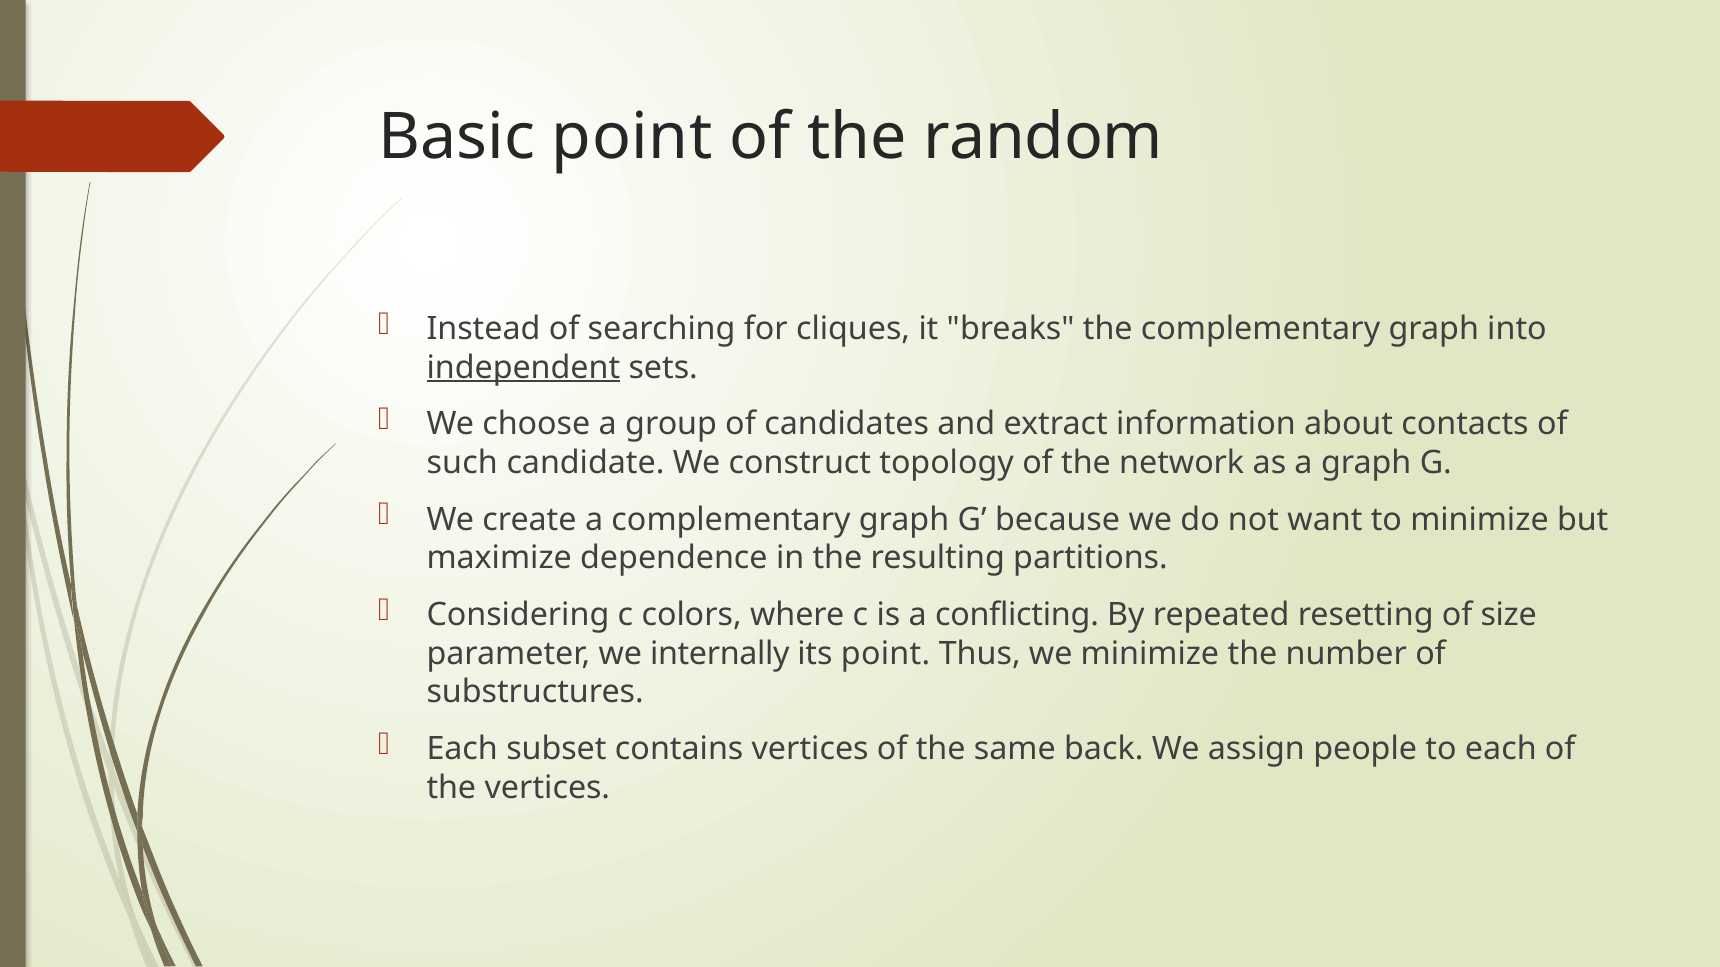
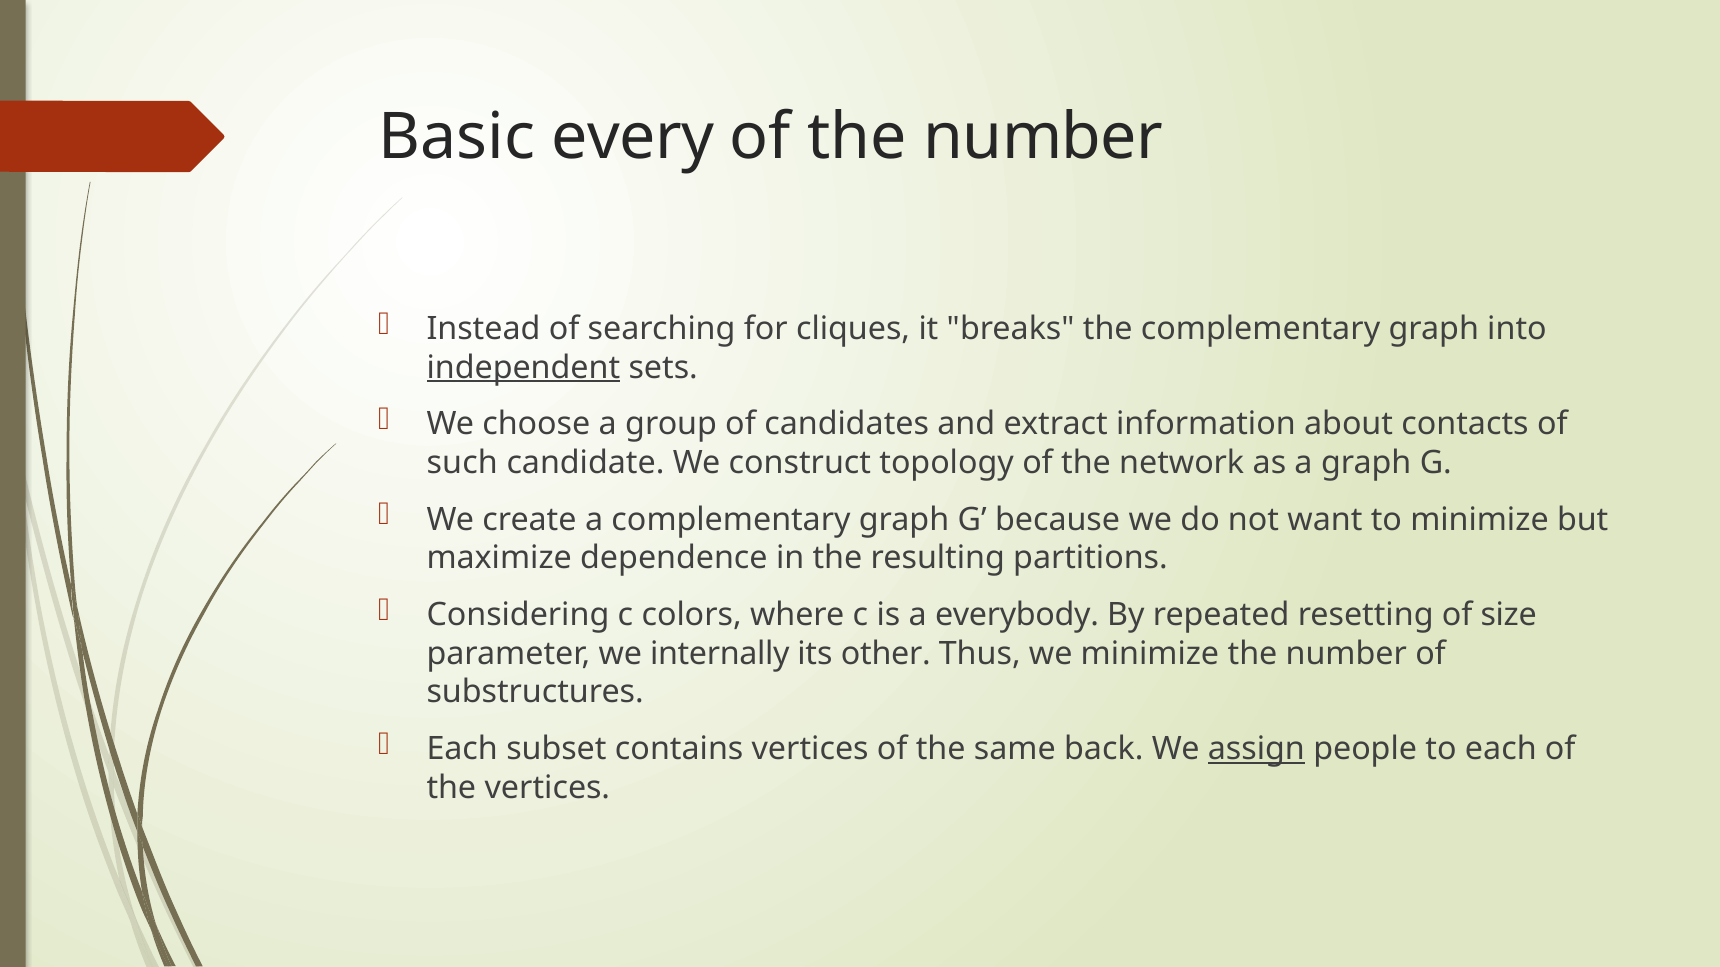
Basic point: point -> every
of the random: random -> number
conflicting: conflicting -> everybody
its point: point -> other
assign underline: none -> present
